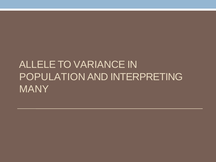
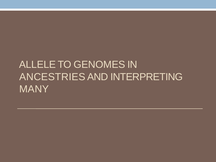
VARIANCE: VARIANCE -> GENOMES
POPULATION: POPULATION -> ANCESTRIES
